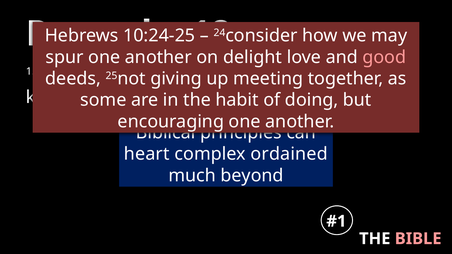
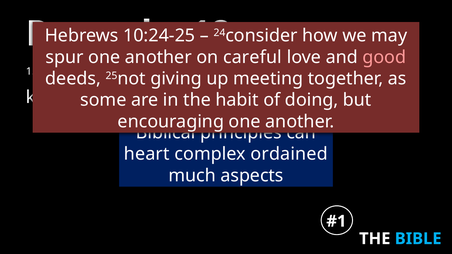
delight: delight -> careful
beyond: beyond -> aspects
BIBLE colour: pink -> light blue
